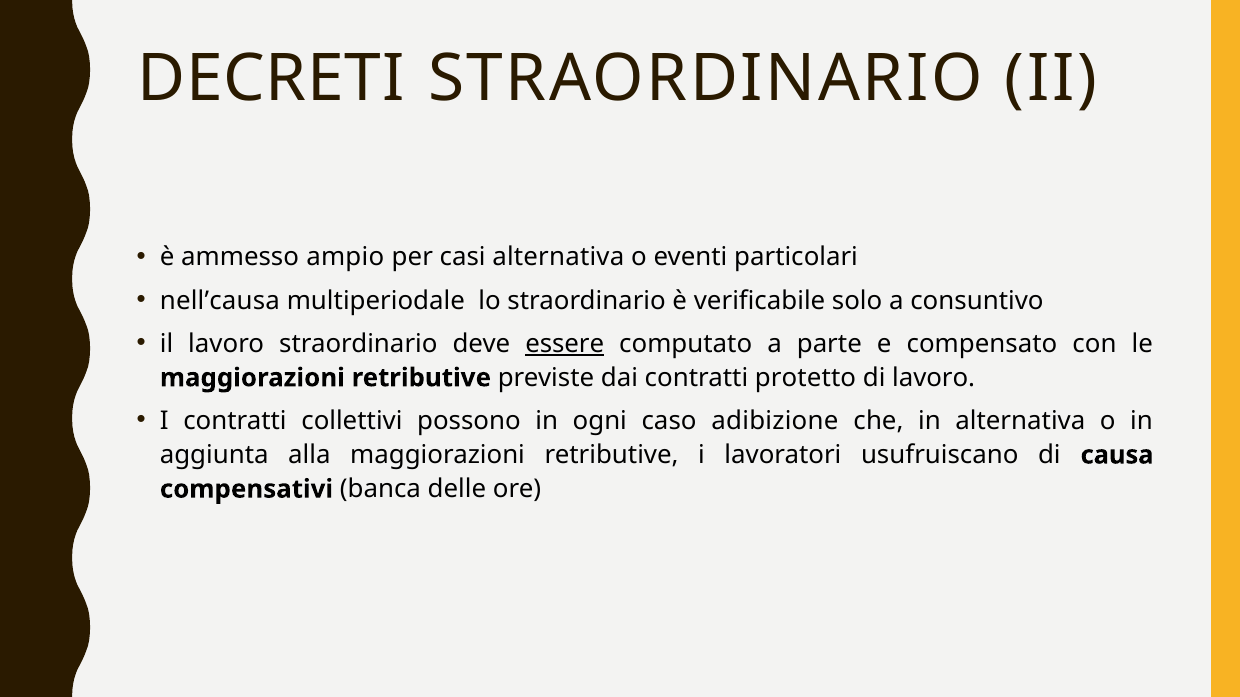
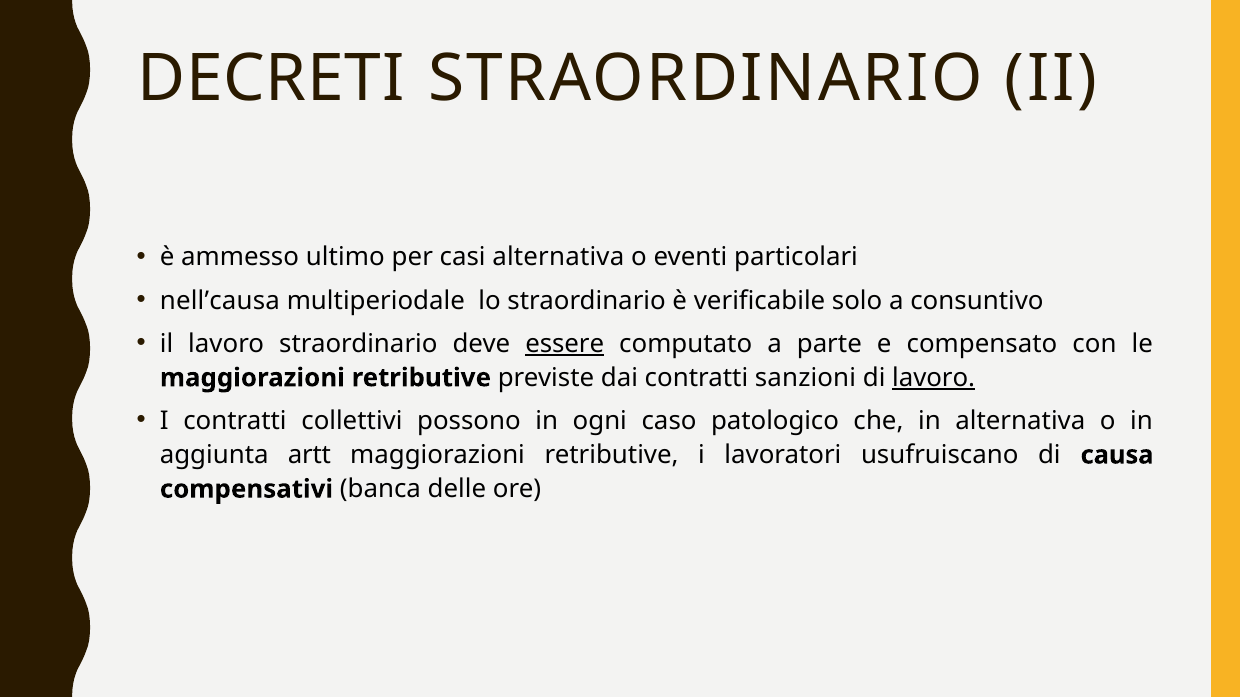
ampio: ampio -> ultimo
protetto: protetto -> sanzioni
lavoro at (934, 378) underline: none -> present
adibizione: adibizione -> patologico
alla: alla -> artt
